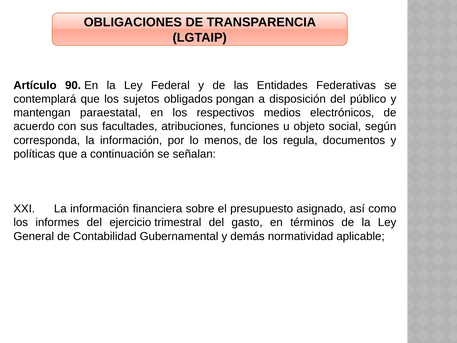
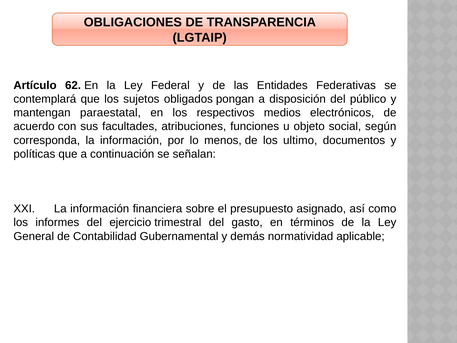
90: 90 -> 62
regula: regula -> ultimo
